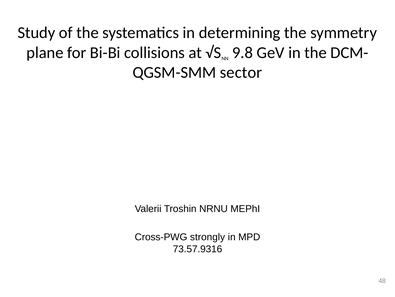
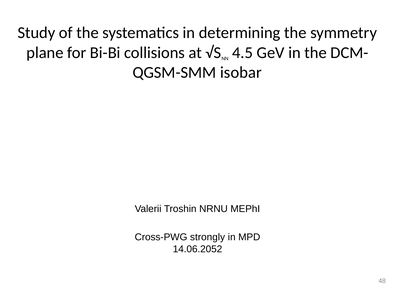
9.8: 9.8 -> 4.5
sector: sector -> isobar
73.57.9316: 73.57.9316 -> 14.06.2052
